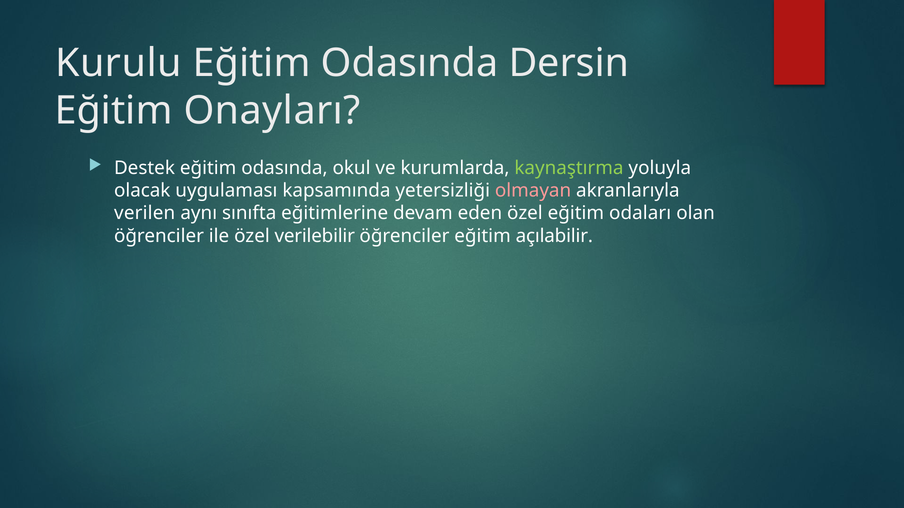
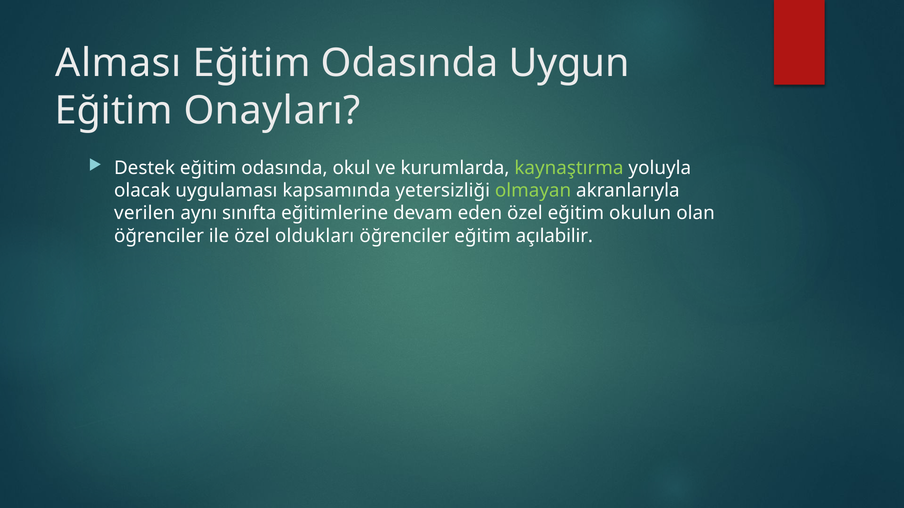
Kurulu: Kurulu -> Alması
Dersin: Dersin -> Uygun
olmayan colour: pink -> light green
odaları: odaları -> okulun
verilebilir: verilebilir -> oldukları
